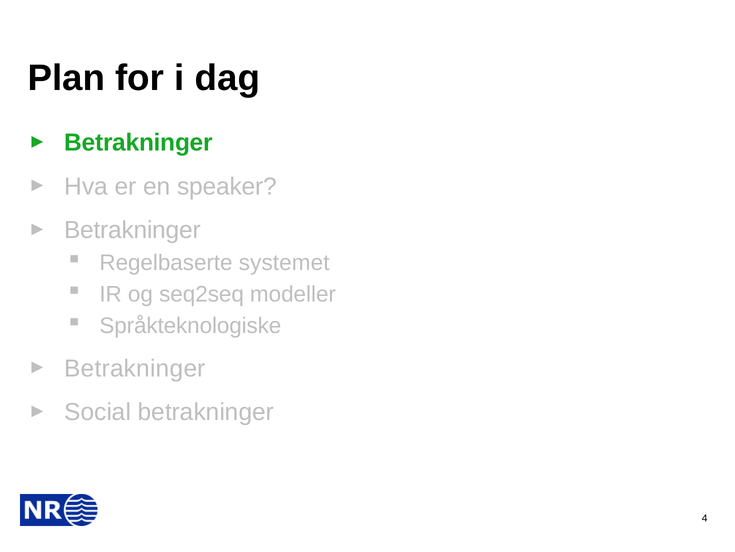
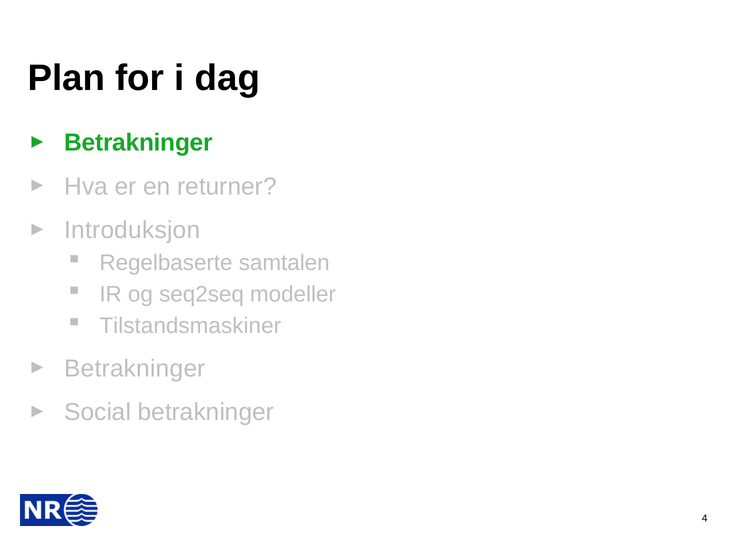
speaker: speaker -> returner
Betrakninger at (133, 230): Betrakninger -> Introduksjon
systemet: systemet -> samtalen
Språkteknologiske: Språkteknologiske -> Tilstandsmaskiner
